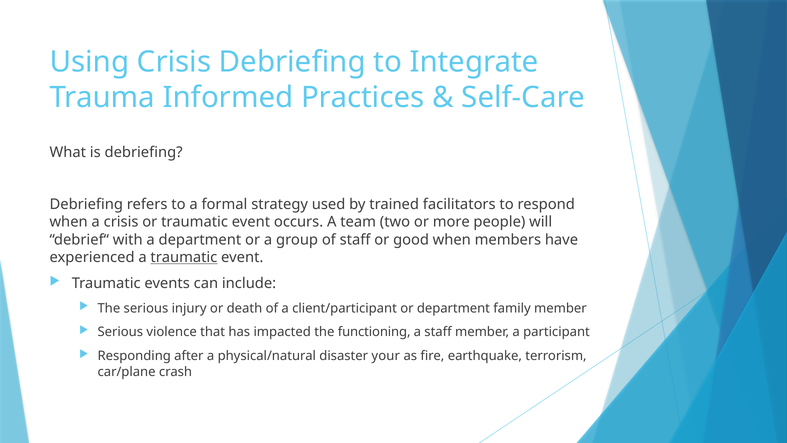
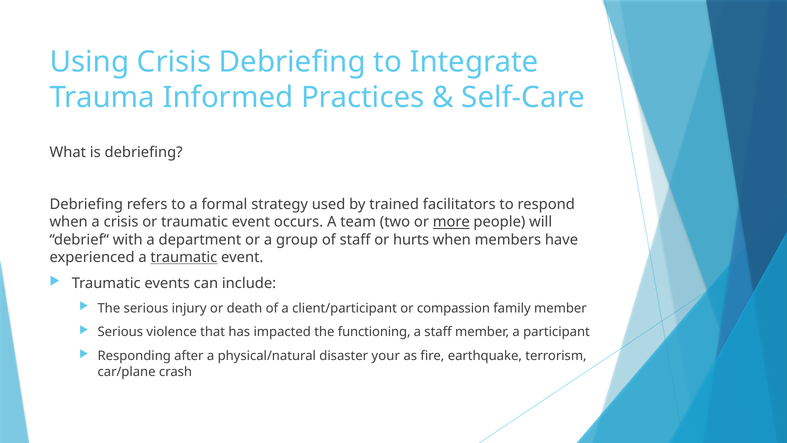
more underline: none -> present
good: good -> hurts
or department: department -> compassion
